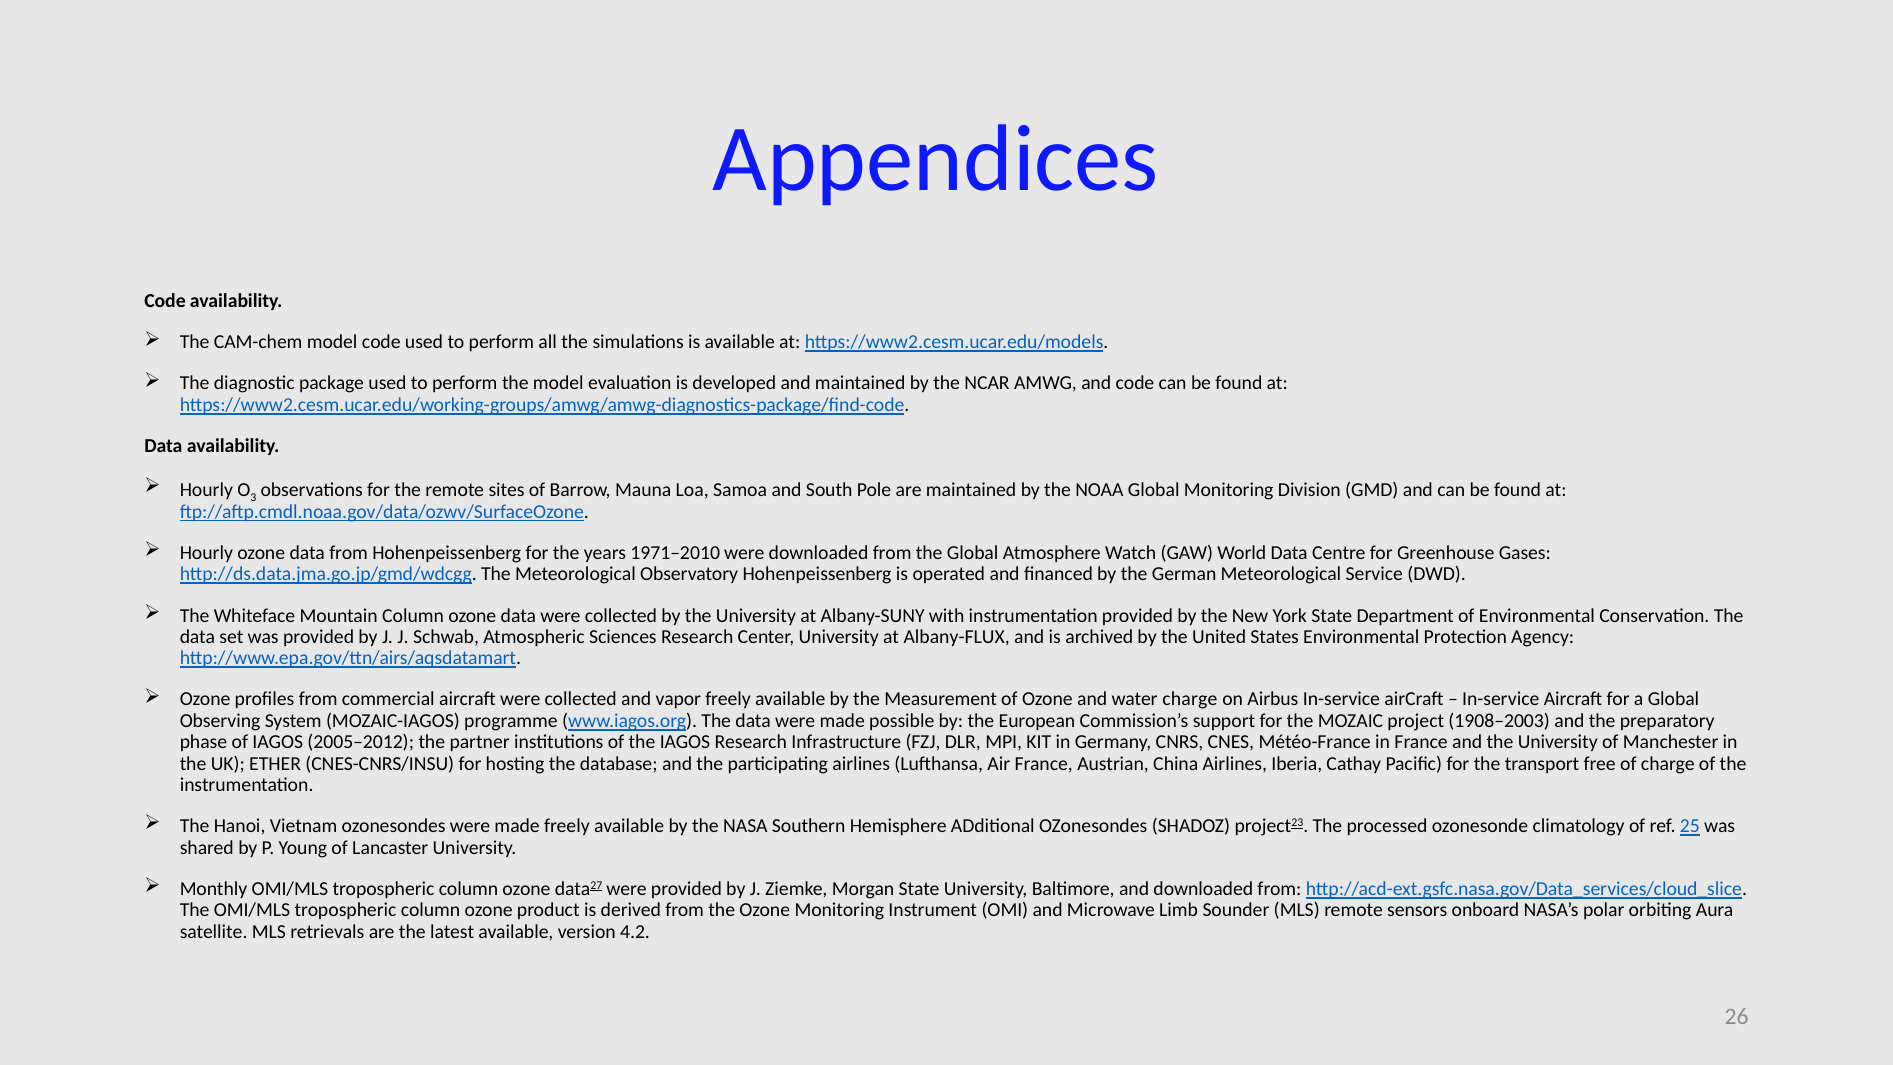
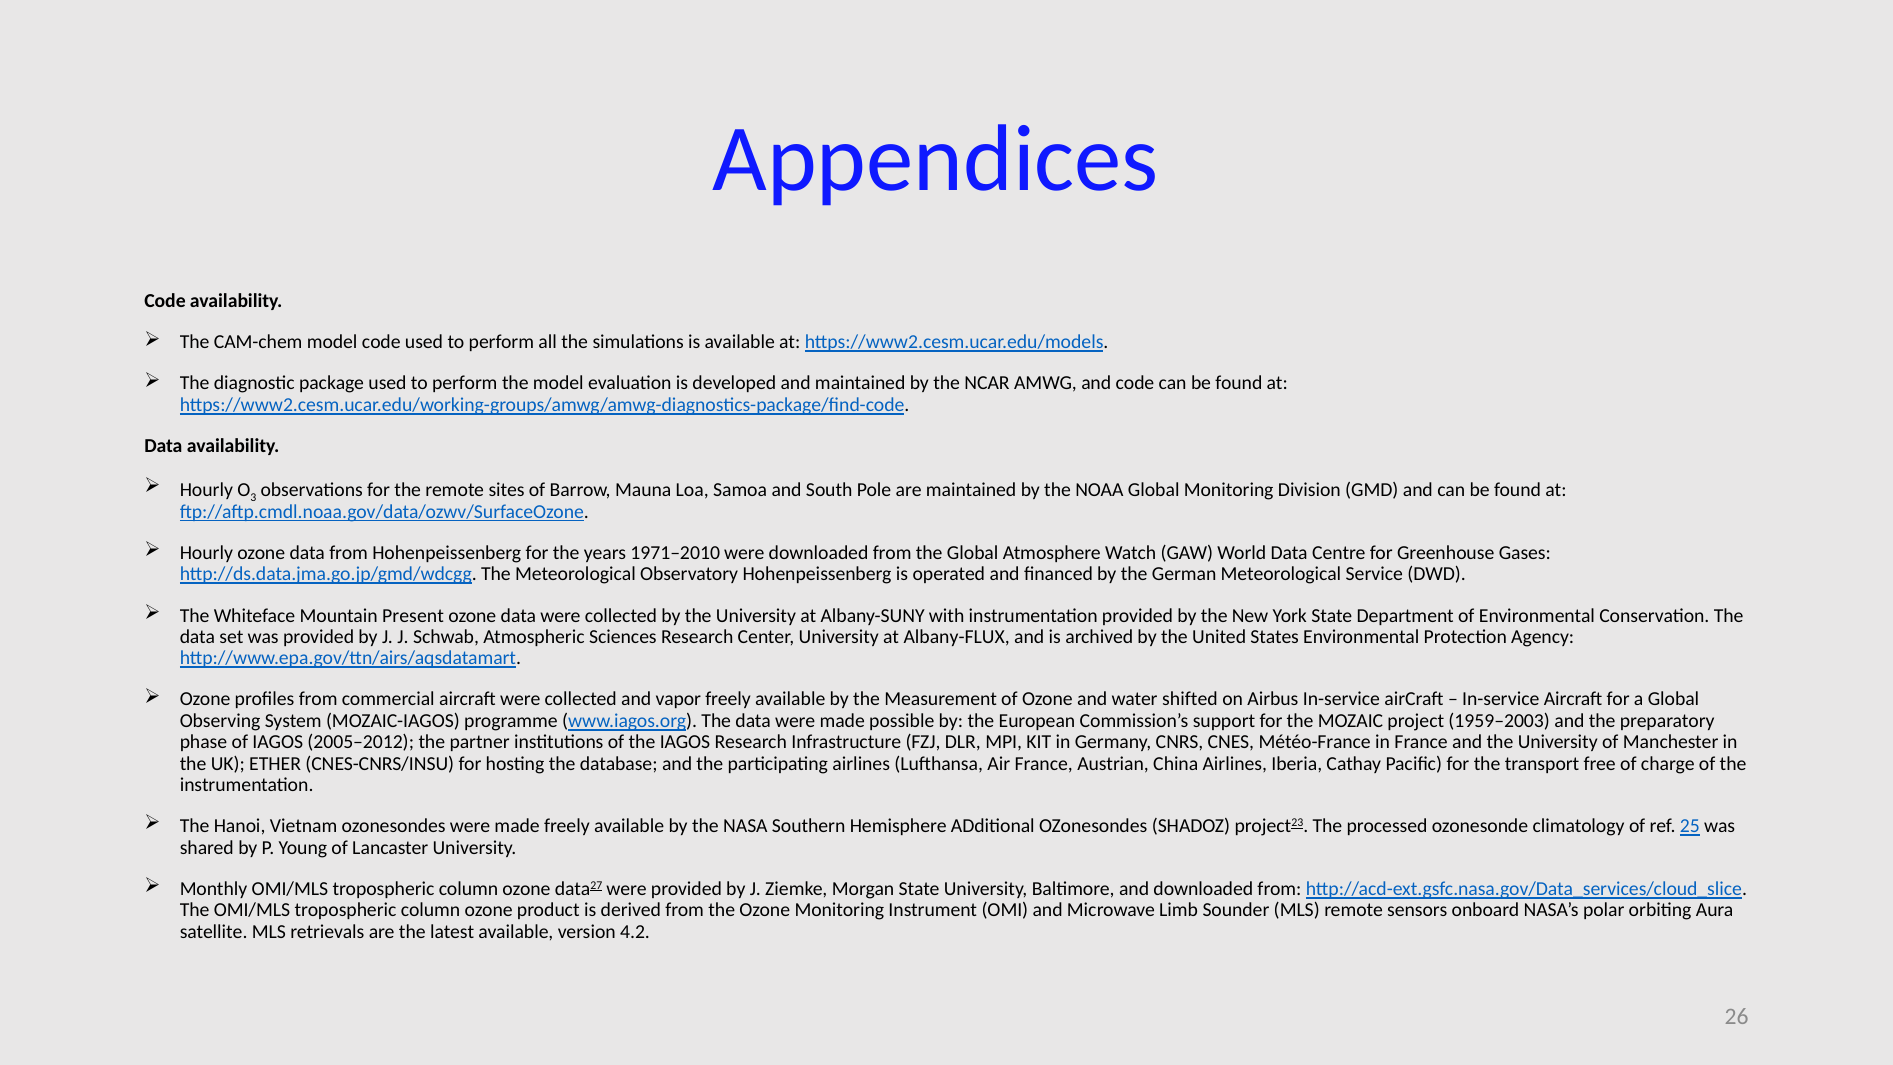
Mountain Column: Column -> Present
water charge: charge -> shifted
1908–2003: 1908–2003 -> 1959–2003
